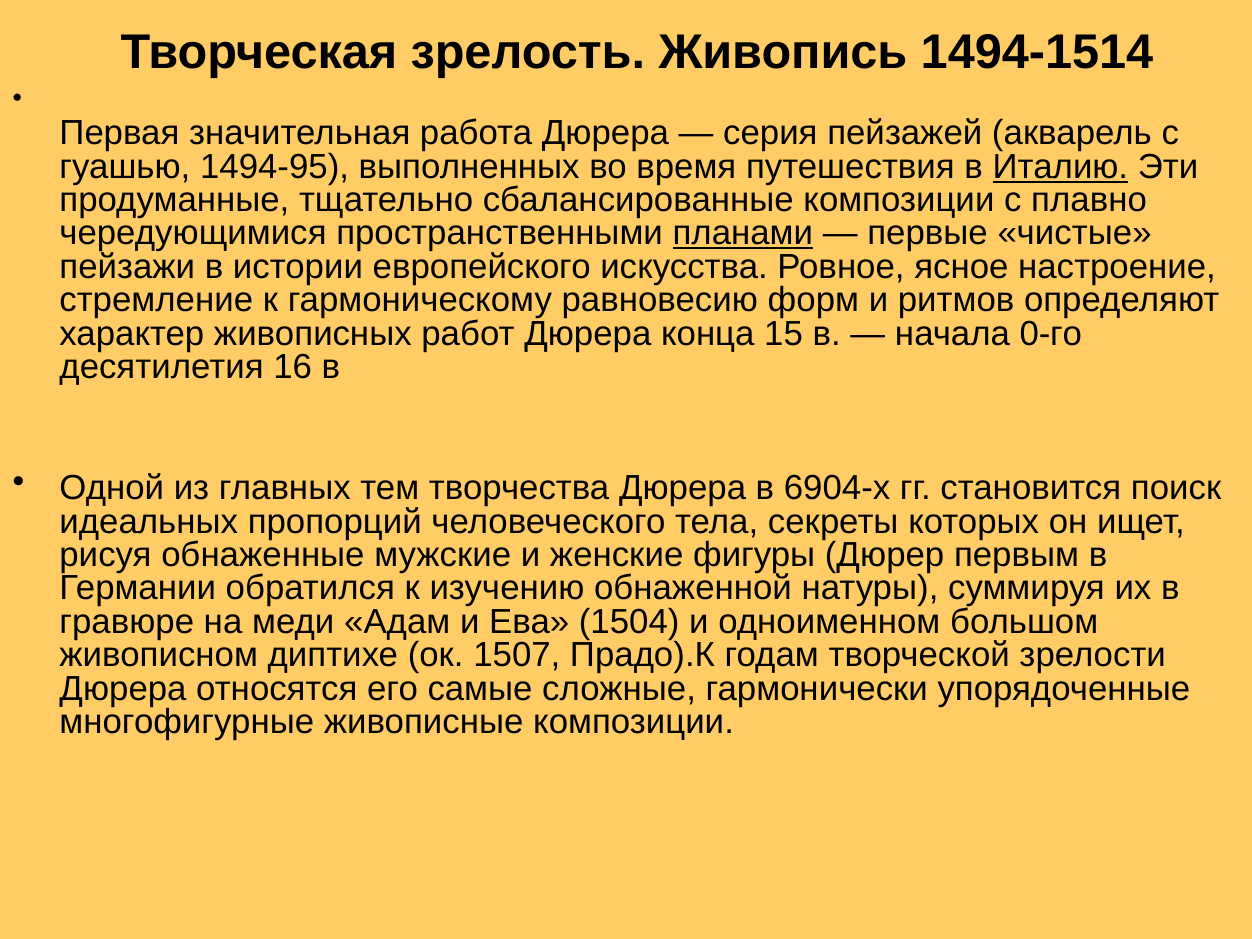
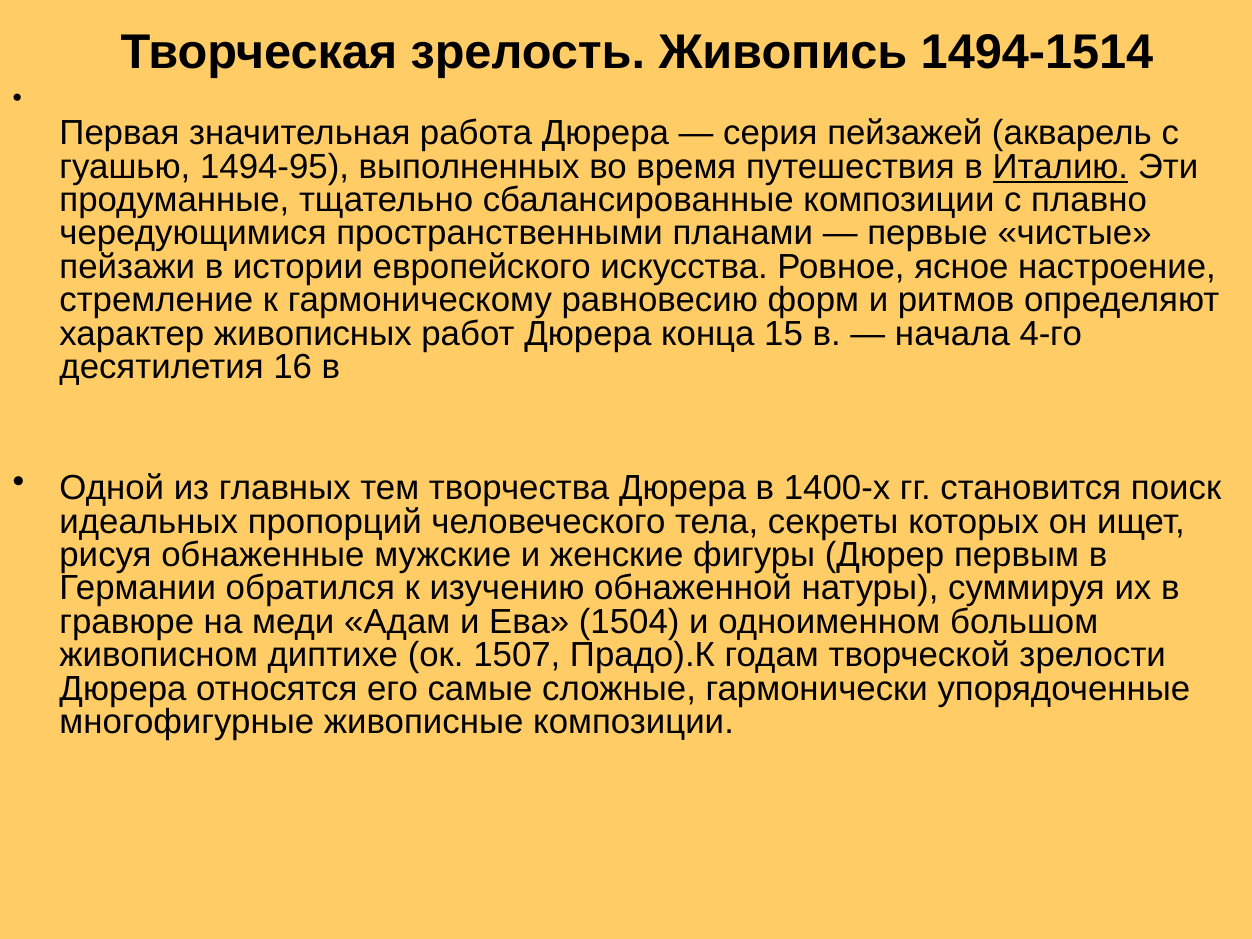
планами underline: present -> none
0-го: 0-го -> 4-го
6904-х: 6904-х -> 1400-х
